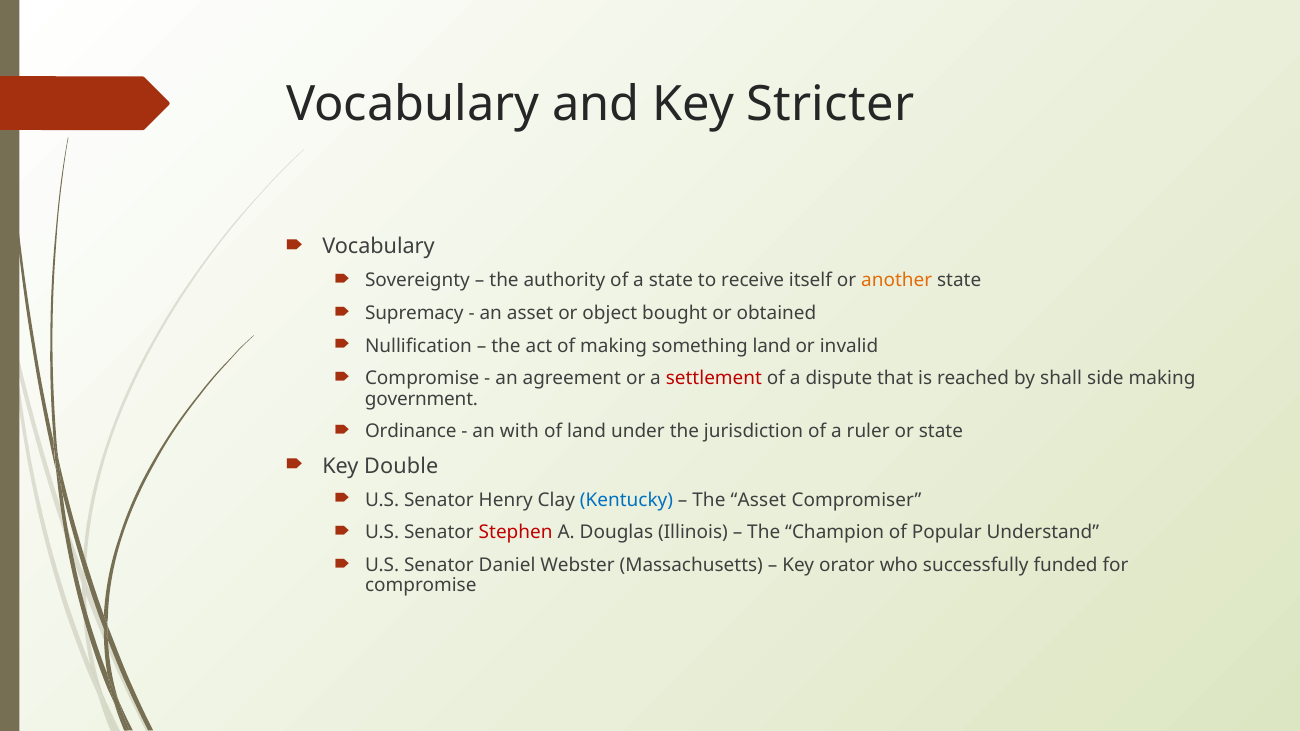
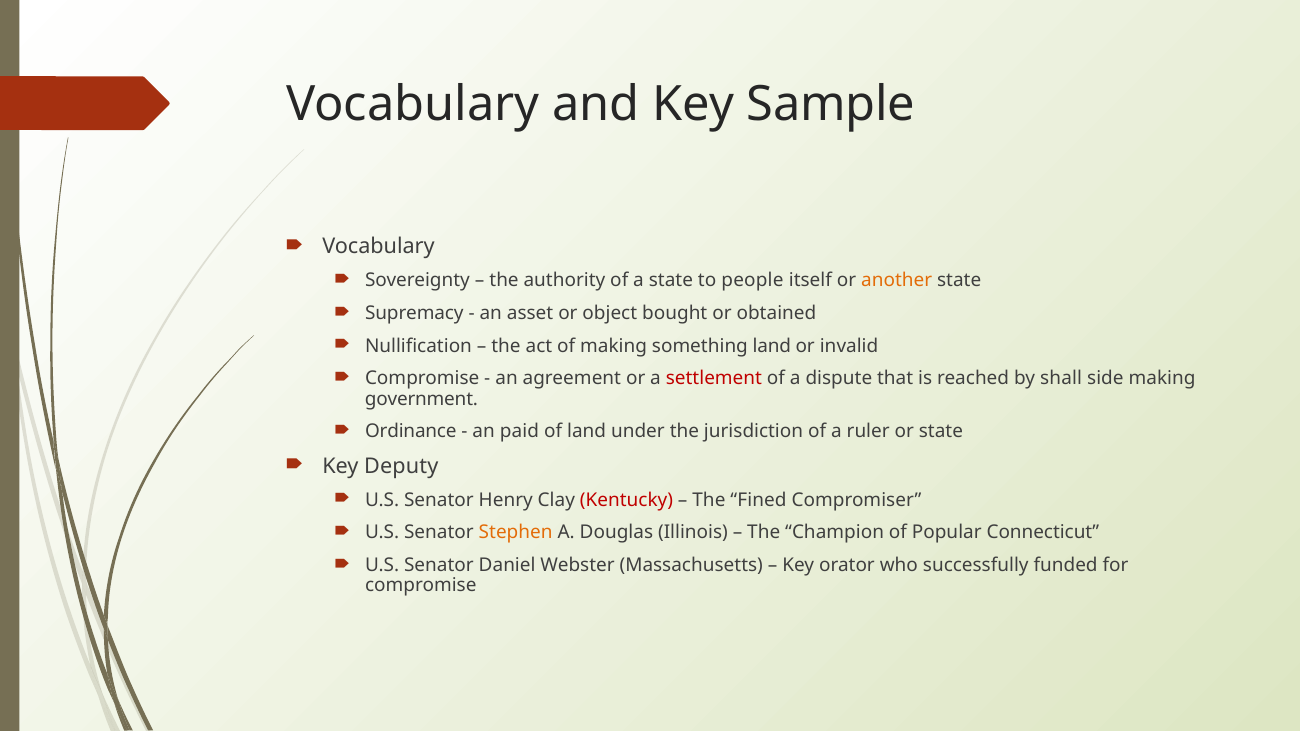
Stricter: Stricter -> Sample
receive: receive -> people
with: with -> paid
Double: Double -> Deputy
Kentucky colour: blue -> red
The Asset: Asset -> Fined
Stephen colour: red -> orange
Understand: Understand -> Connecticut
